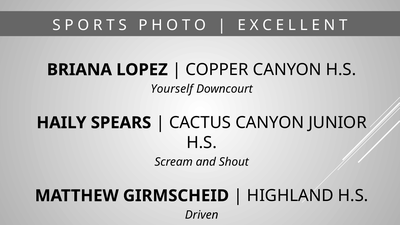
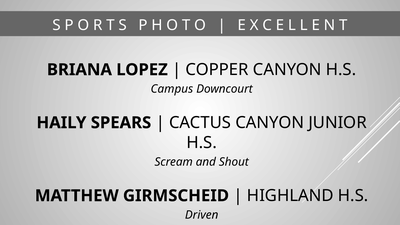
Yourself: Yourself -> Campus
